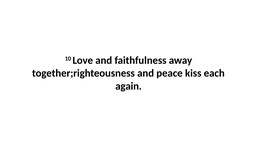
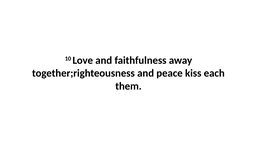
again: again -> them
